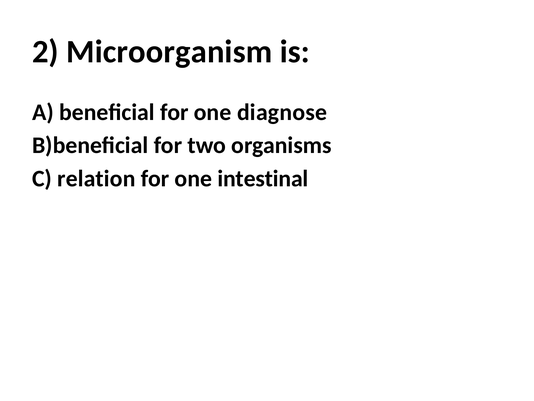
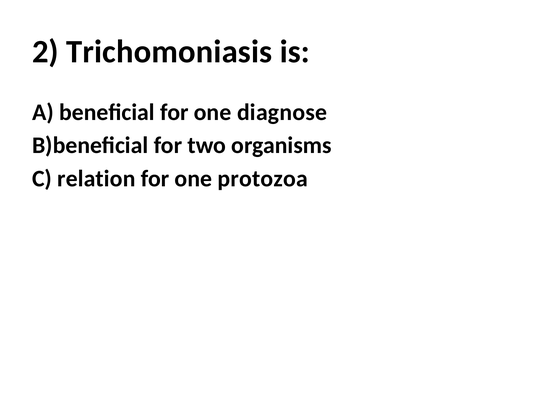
Microorganism: Microorganism -> Trichomoniasis
intestinal: intestinal -> protozoa
